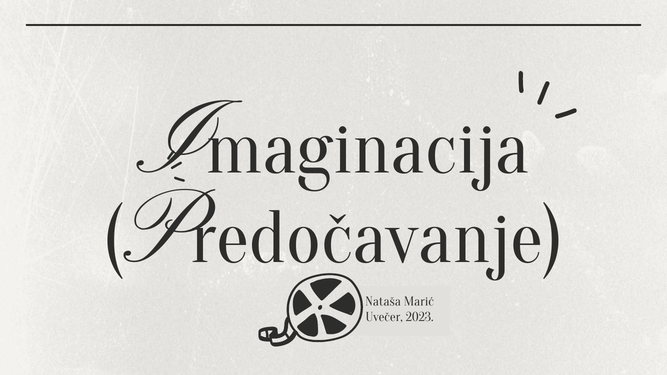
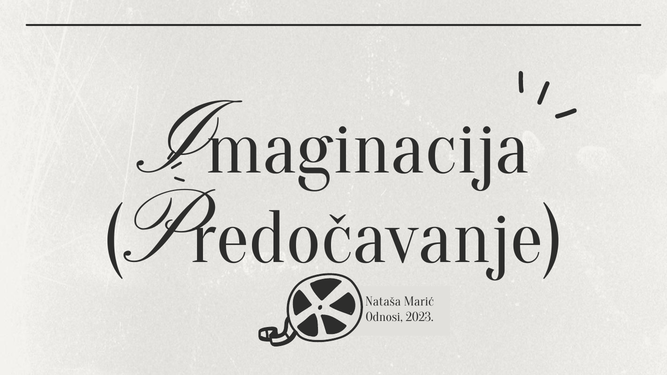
Uvečer: Uvečer -> Odnosi
